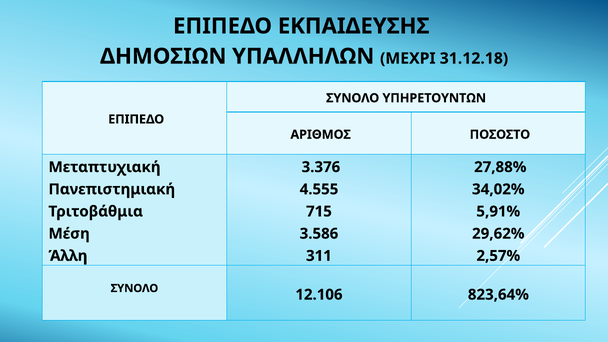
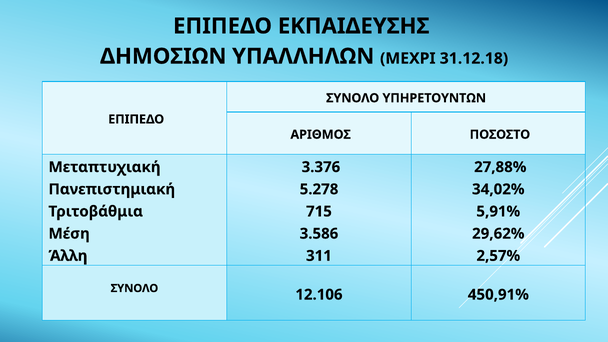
4.555: 4.555 -> 5.278
823,64%: 823,64% -> 450,91%
